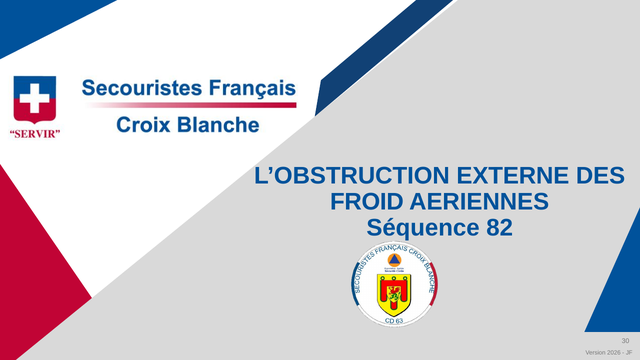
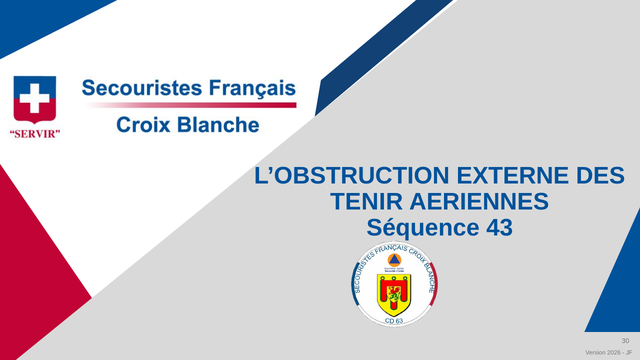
FROID: FROID -> TENIR
82: 82 -> 43
